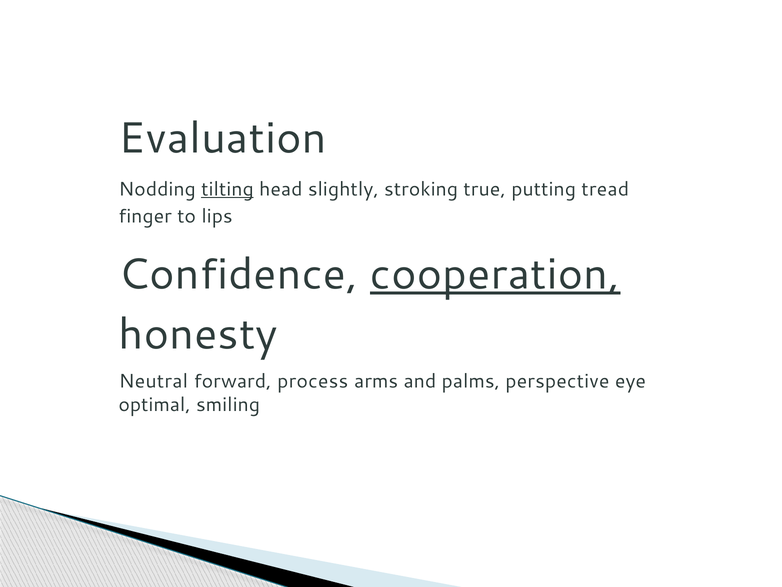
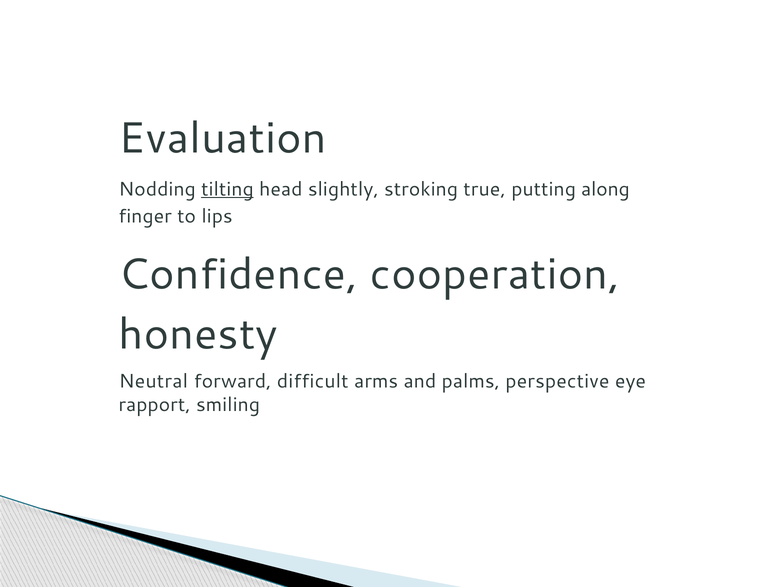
tread: tread -> along
cooperation underline: present -> none
process: process -> difficult
optimal: optimal -> rapport
